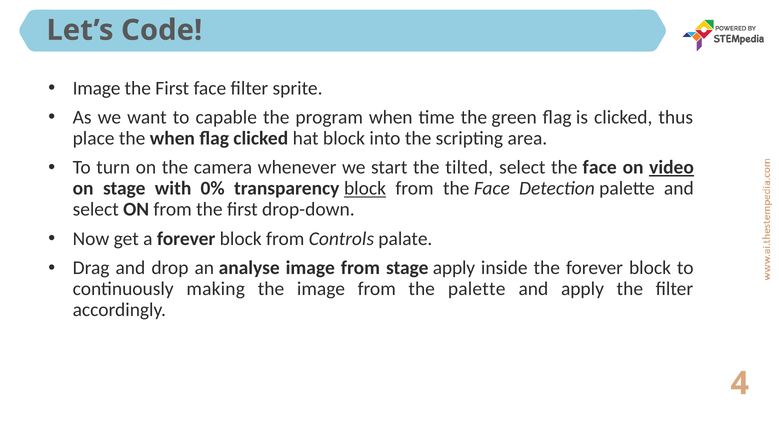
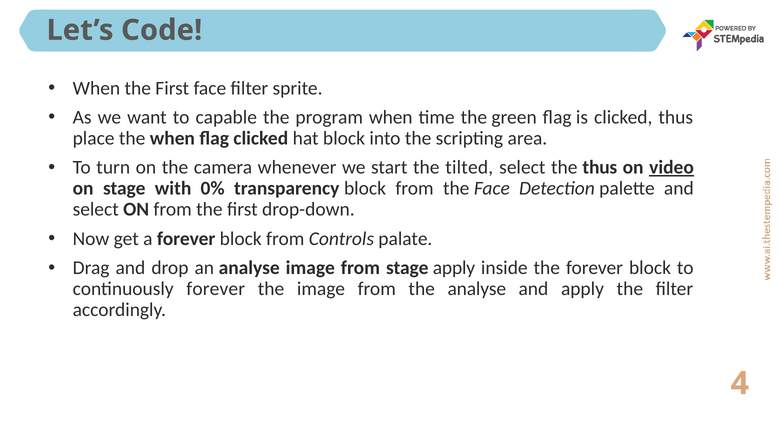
Image at (97, 88): Image -> When
select the face: face -> thus
block at (365, 189) underline: present -> none
continuously making: making -> forever
the palette: palette -> analyse
